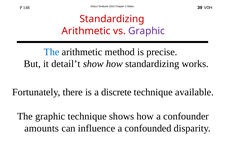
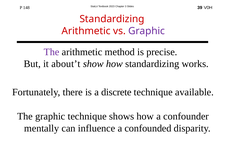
The at (52, 52) colour: blue -> purple
detail’t: detail’t -> about’t
amounts: amounts -> mentally
